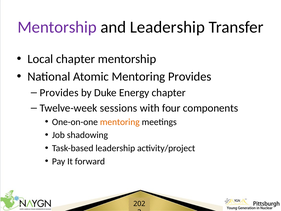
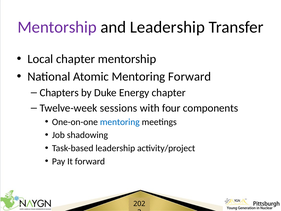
Mentoring Provides: Provides -> Forward
Provides at (59, 93): Provides -> Chapters
mentoring at (120, 122) colour: orange -> blue
